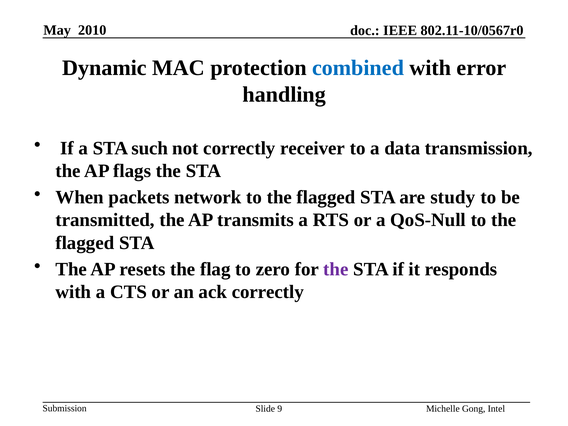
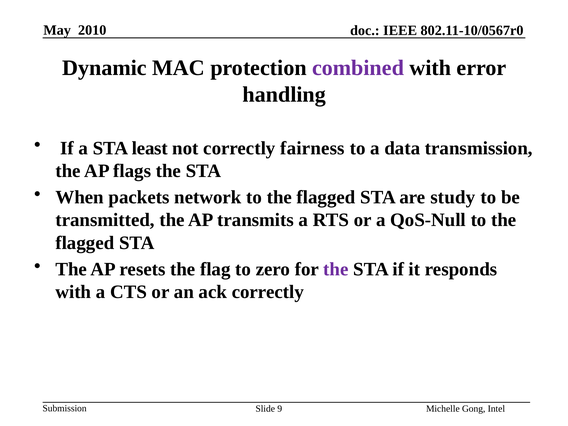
combined colour: blue -> purple
such: such -> least
receiver: receiver -> fairness
